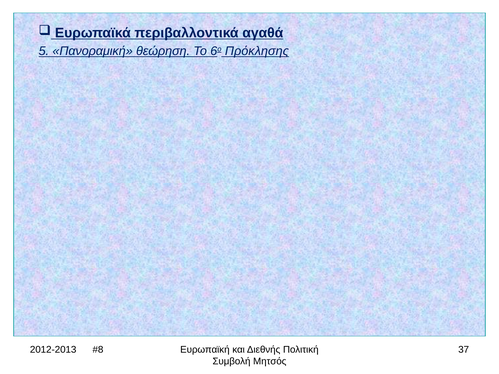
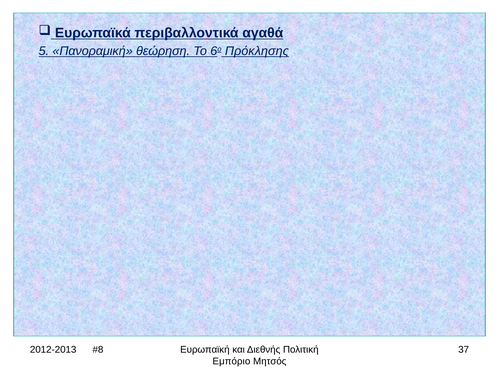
Συμβολή: Συμβολή -> Εμπόριο
